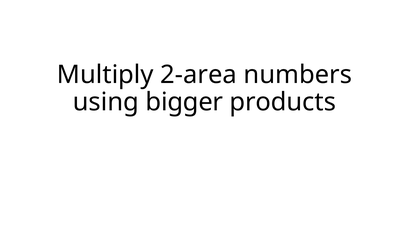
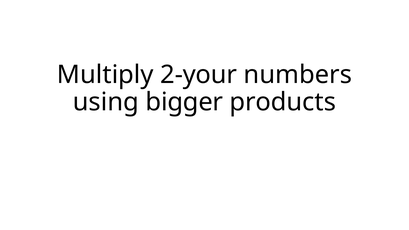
2-area: 2-area -> 2-your
